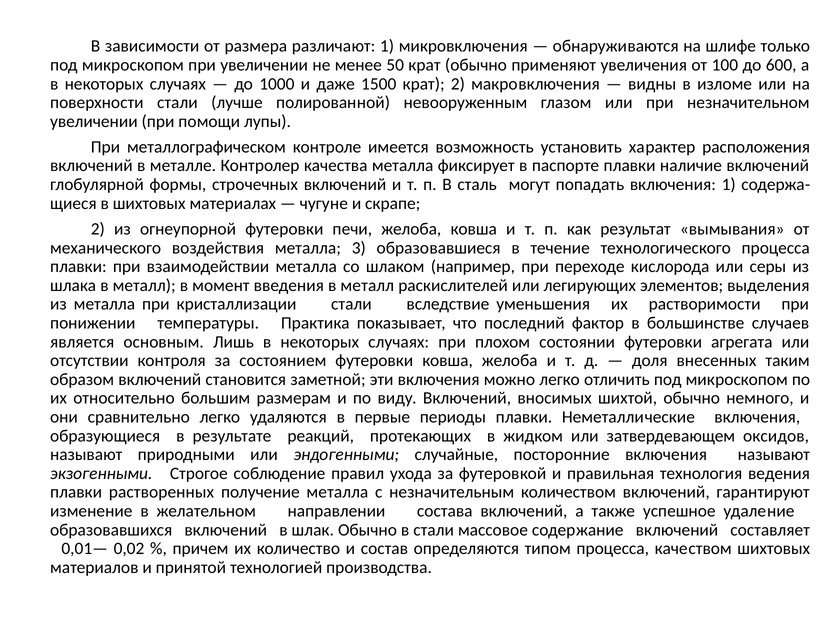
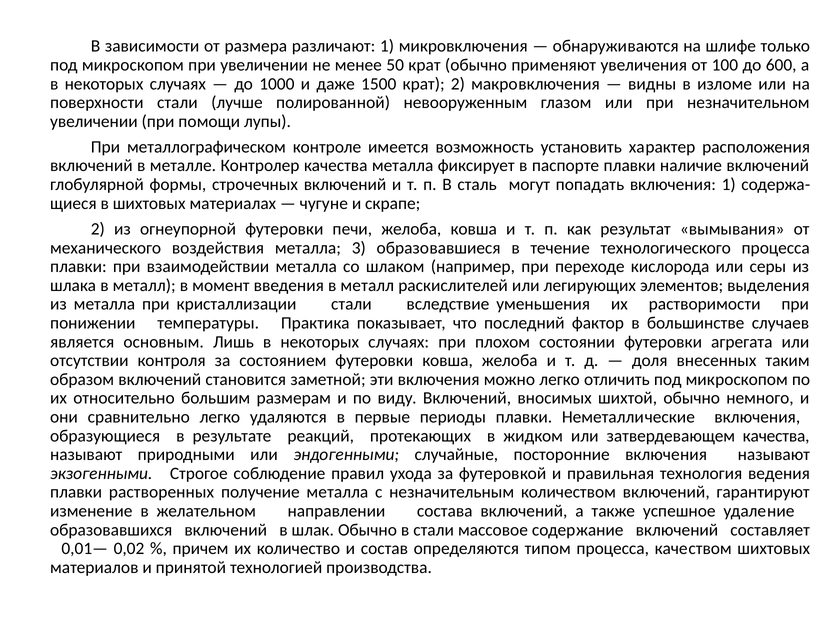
затвердевающем оксидов: оксидов -> качества
